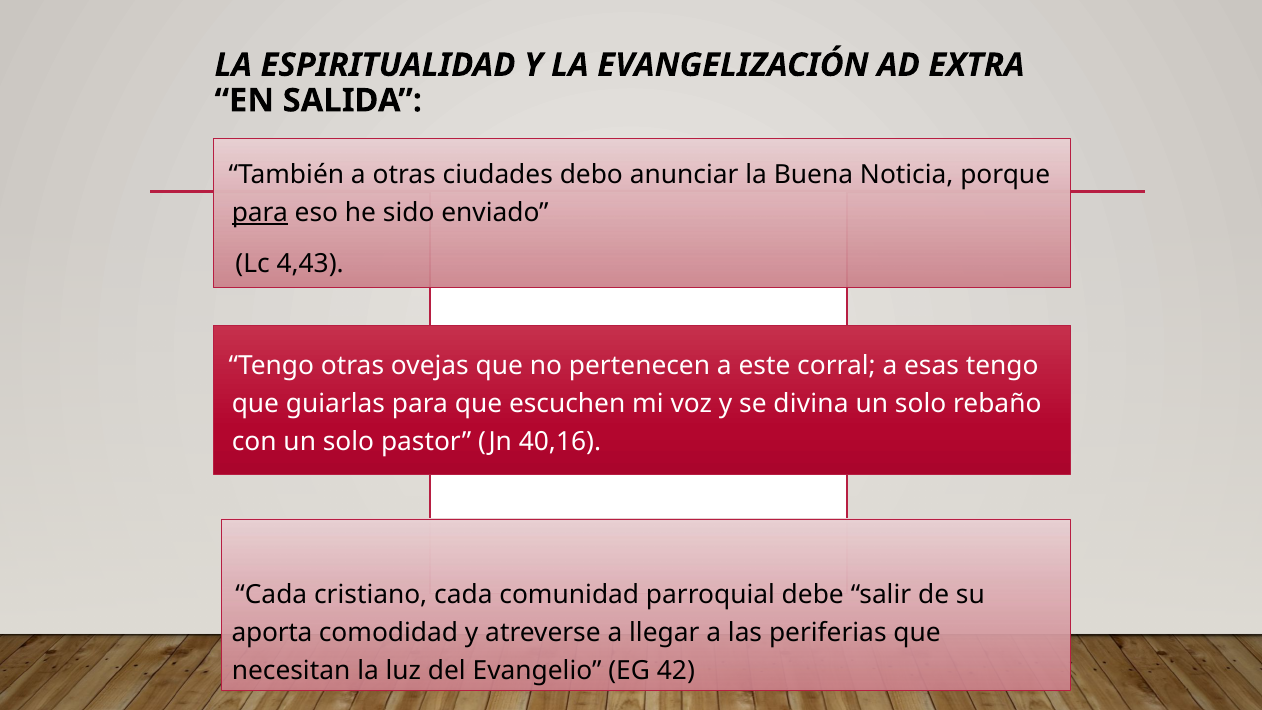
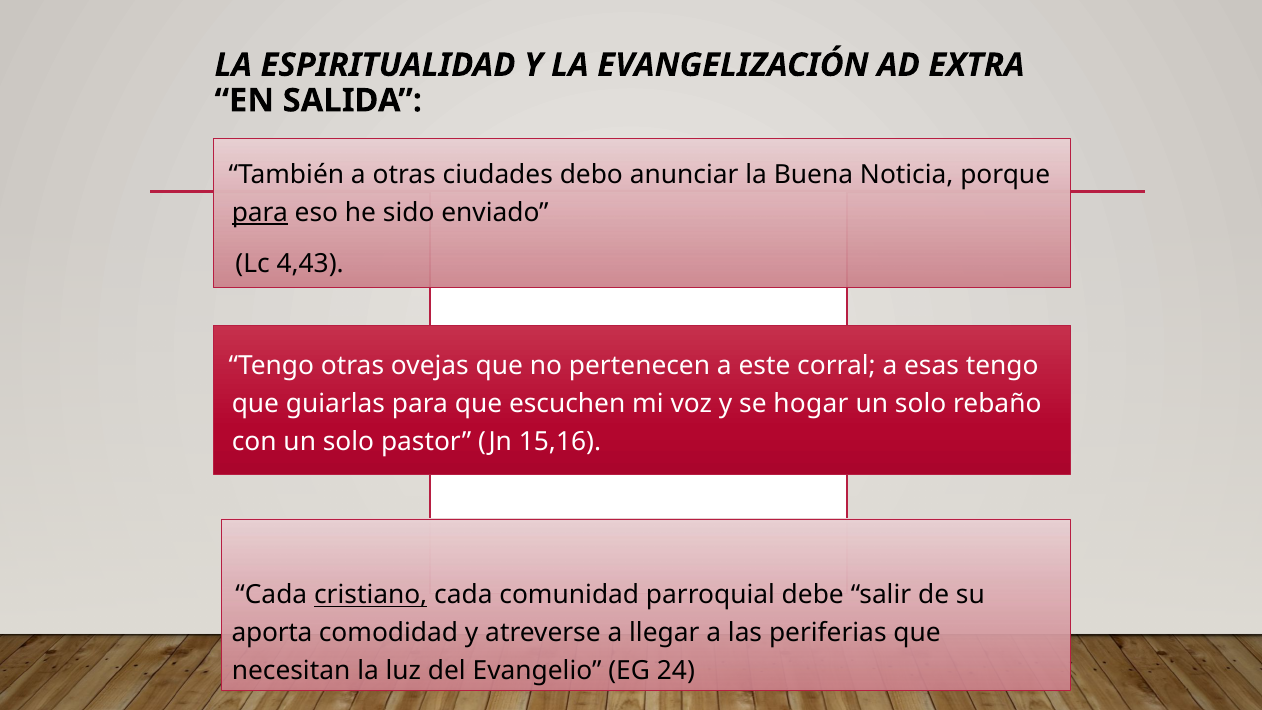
divina: divina -> hogar
40,16: 40,16 -> 15,16
cristiano underline: none -> present
42: 42 -> 24
